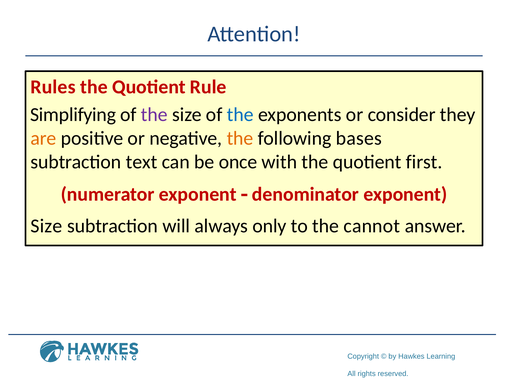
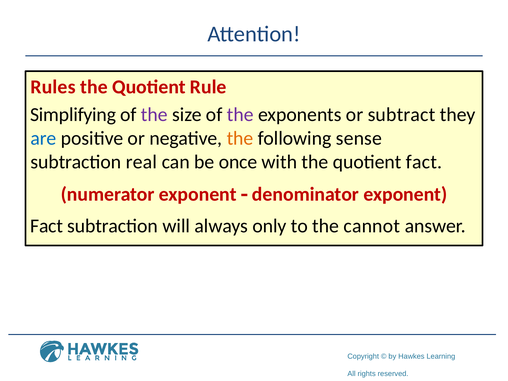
the at (240, 115) colour: blue -> purple
consider: consider -> subtract
are colour: orange -> blue
bases: bases -> sense
text: text -> real
quotient first: first -> fact
Size at (46, 226): Size -> Fact
